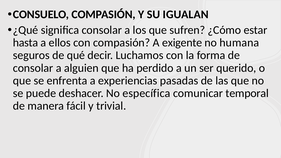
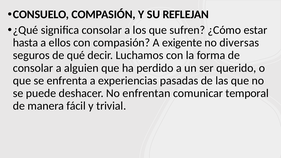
IGUALAN: IGUALAN -> REFLEJAN
humana: humana -> diversas
específica: específica -> enfrentan
